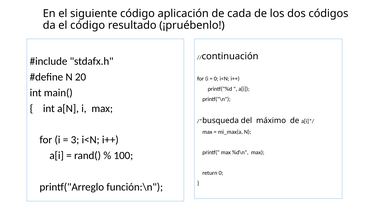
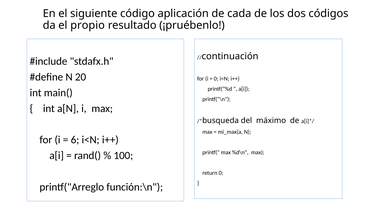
el código: código -> propio
3: 3 -> 6
